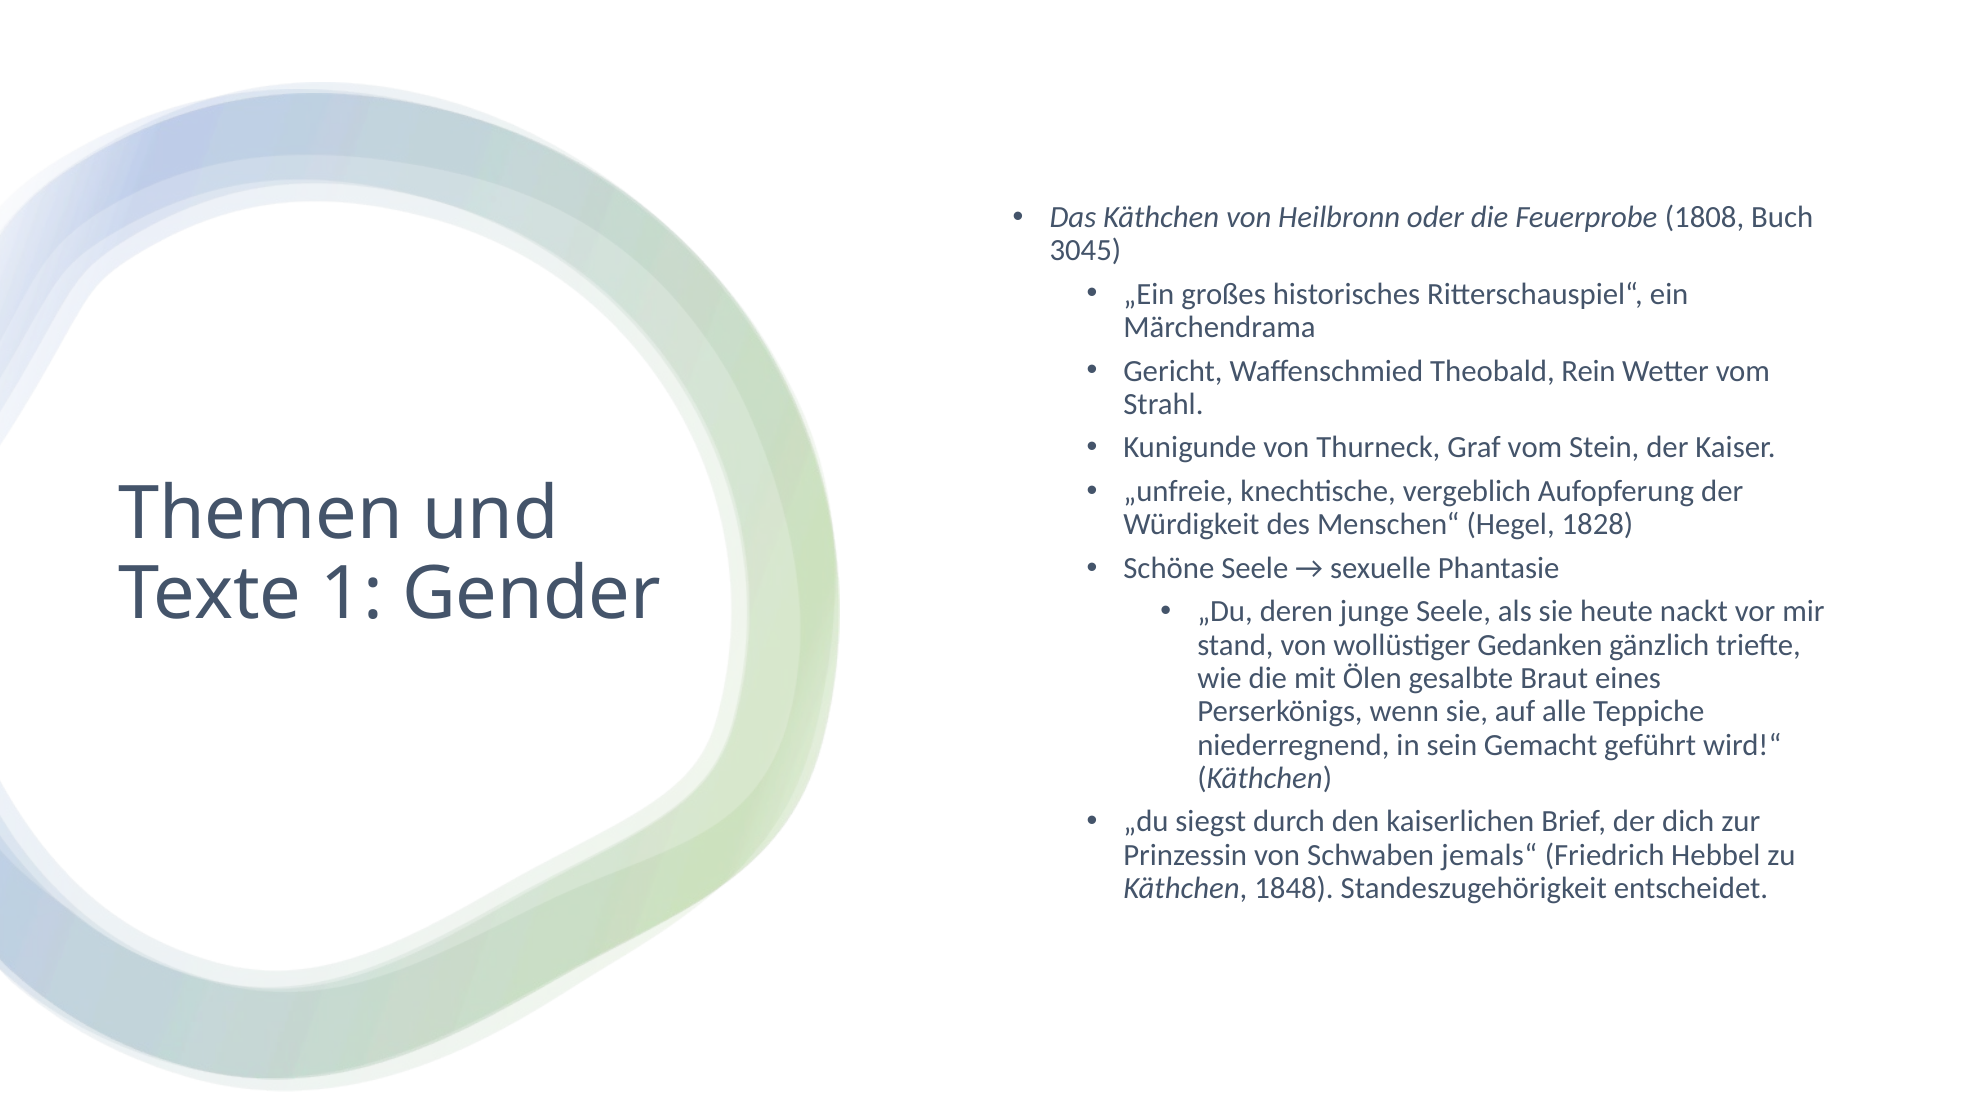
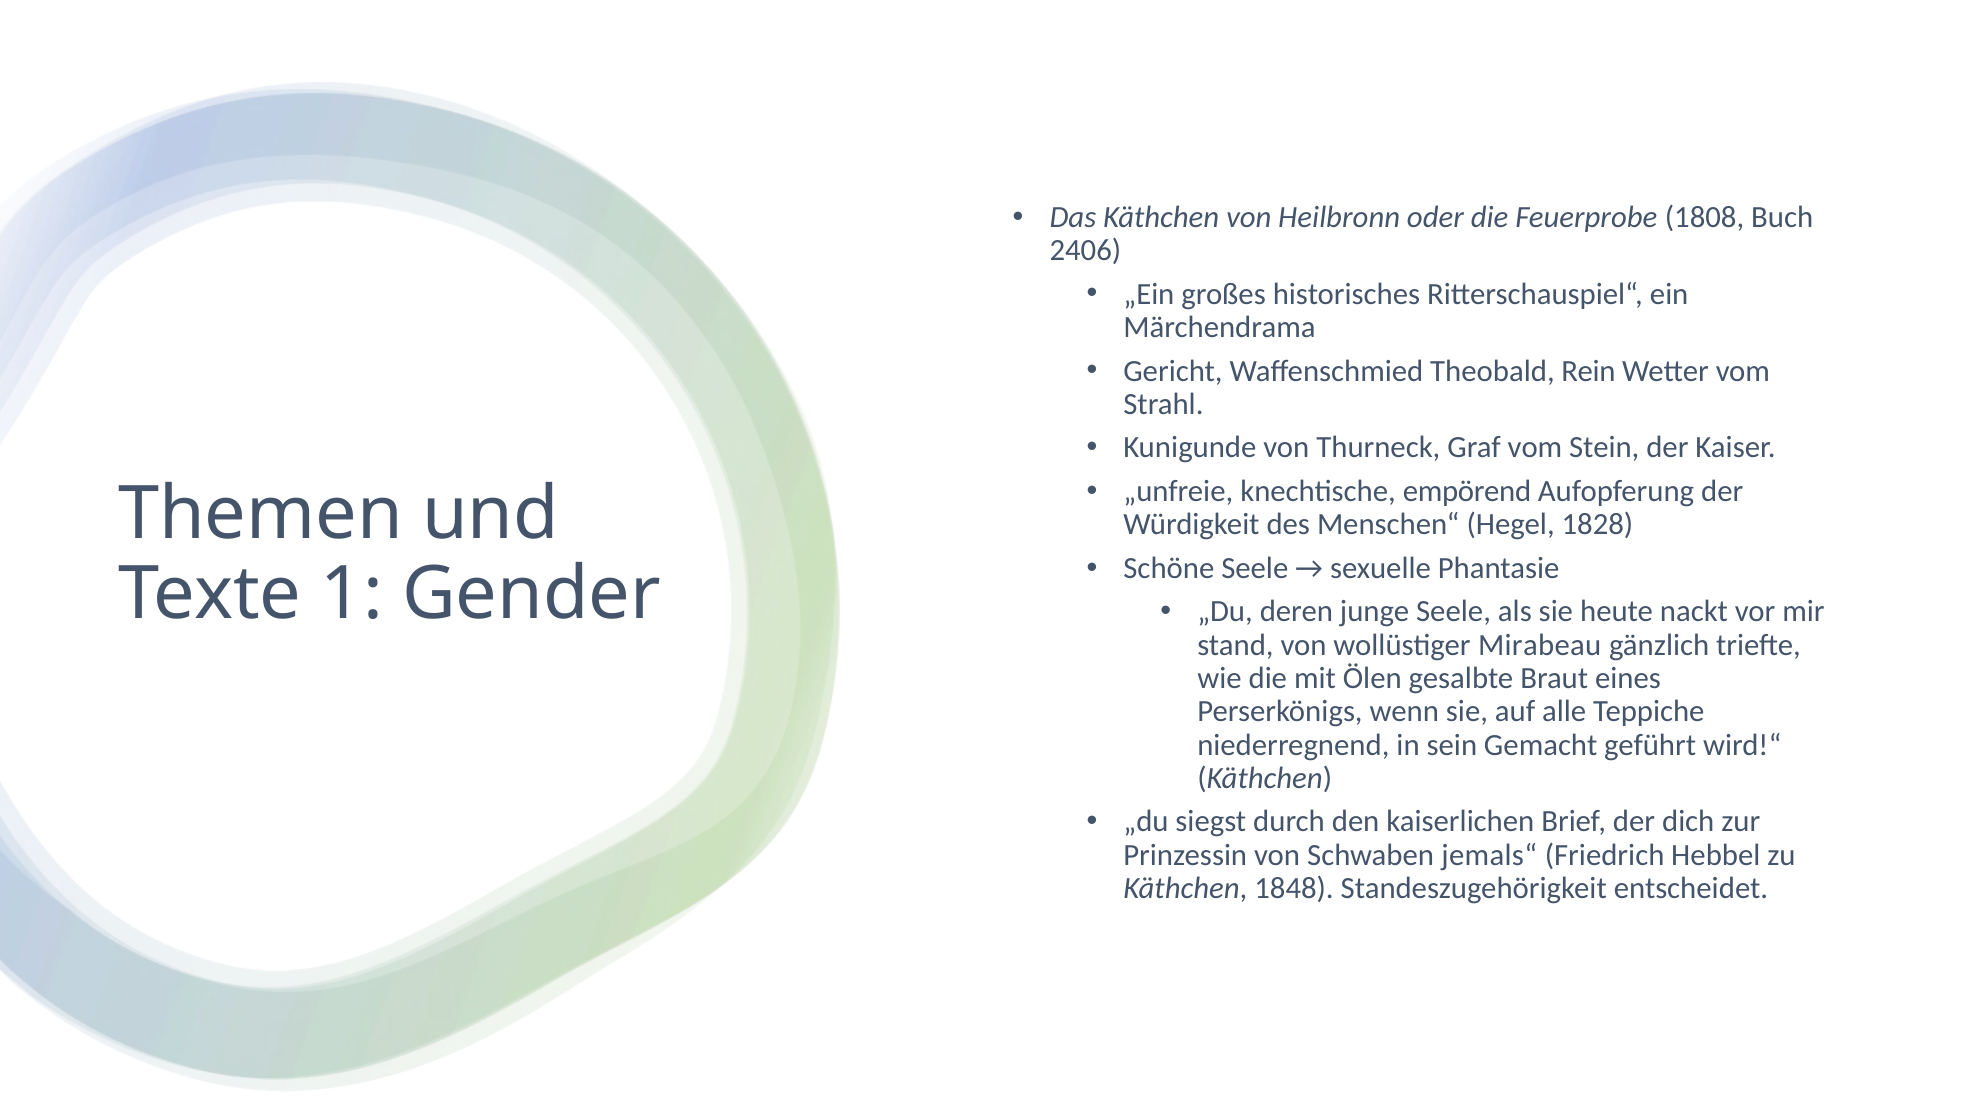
3045: 3045 -> 2406
vergeblich: vergeblich -> empörend
Gedanken: Gedanken -> Mirabeau
